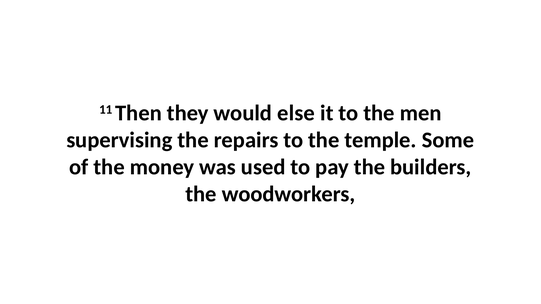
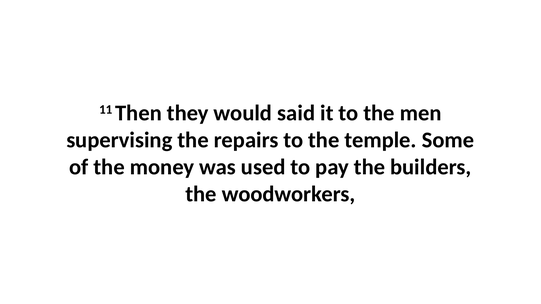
else: else -> said
